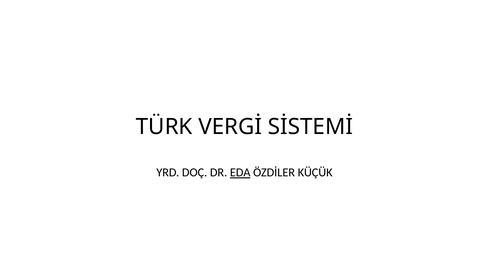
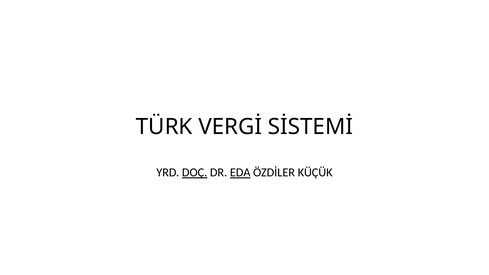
DOÇ underline: none -> present
